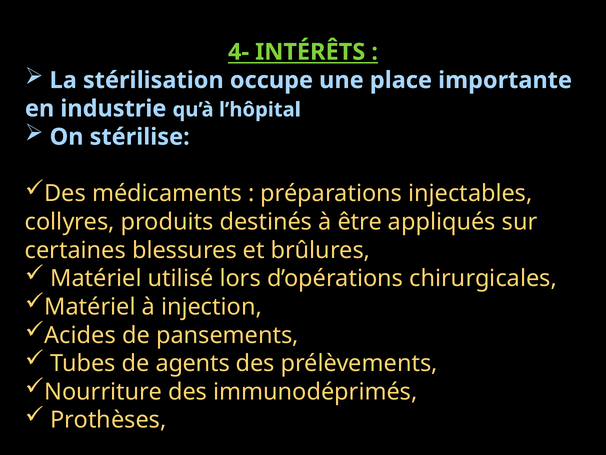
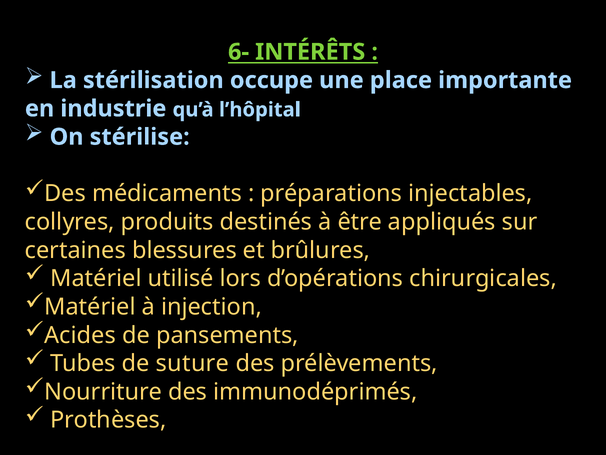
4-: 4- -> 6-
agents: agents -> suture
